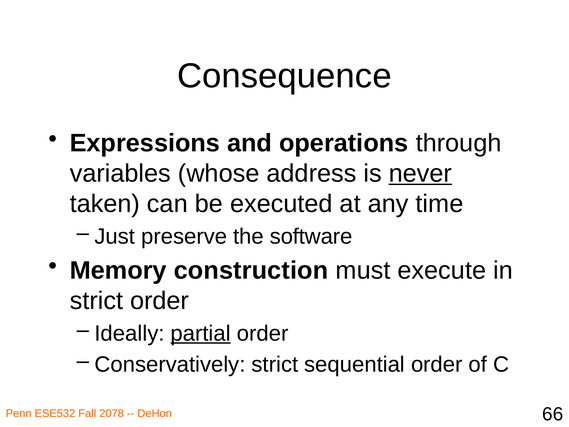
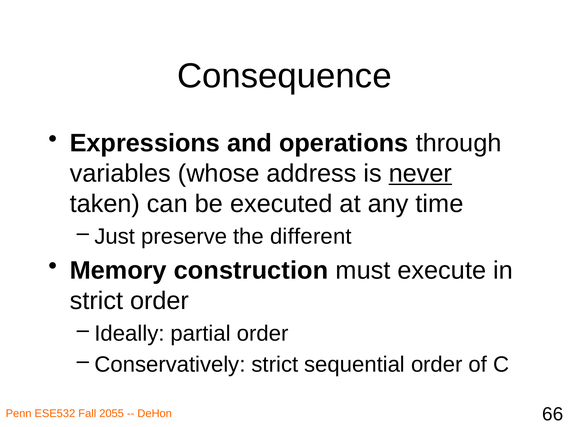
software: software -> different
partial underline: present -> none
2078: 2078 -> 2055
